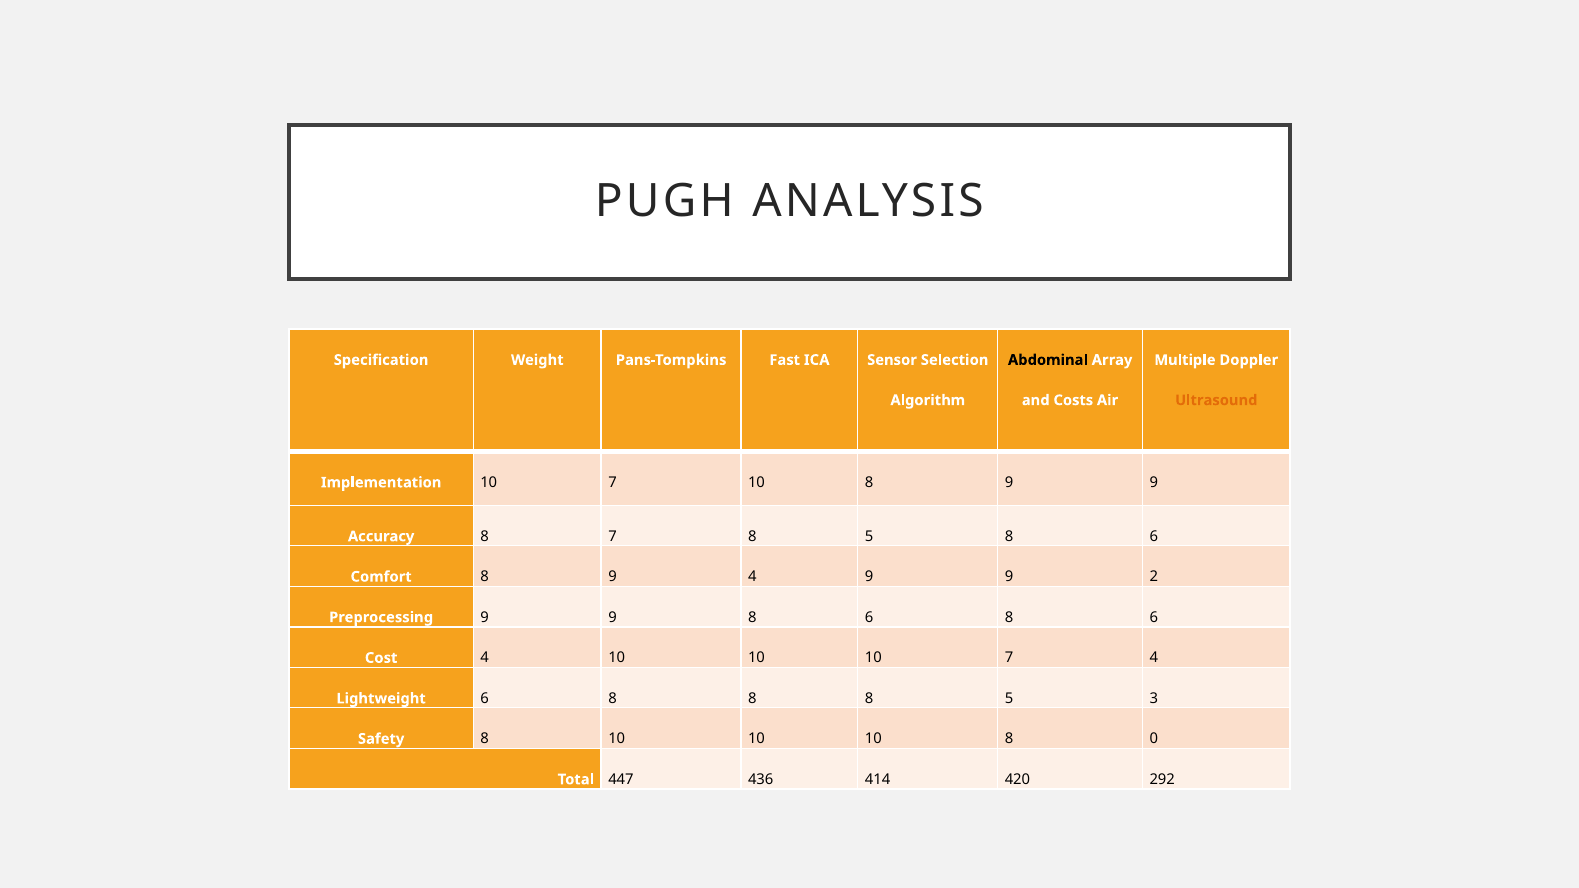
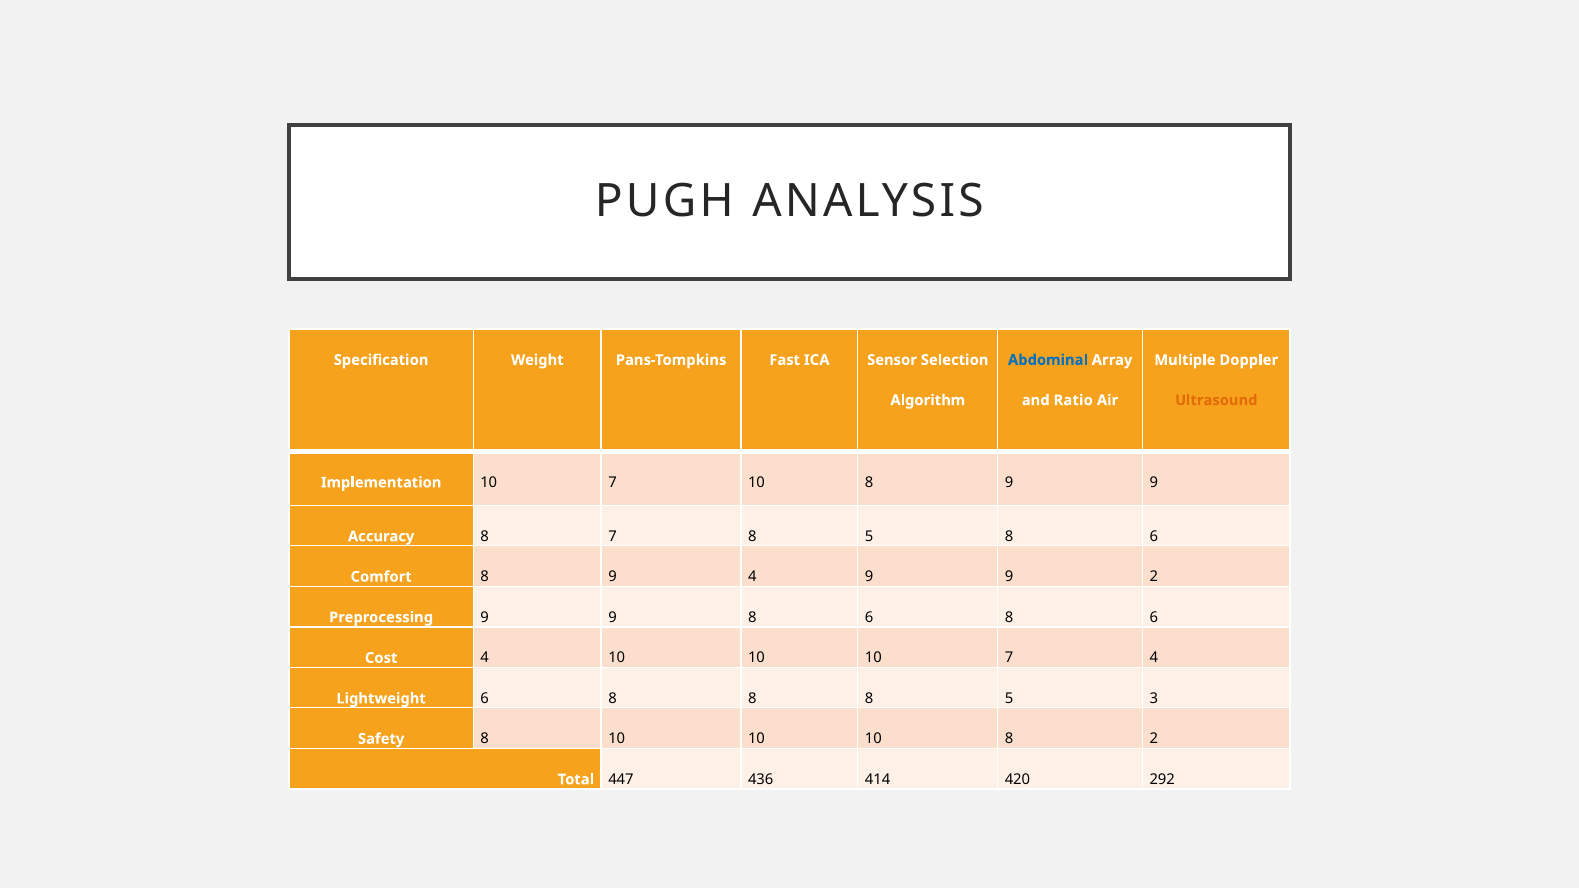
Abdominal colour: black -> blue
Costs: Costs -> Ratio
8 0: 0 -> 2
